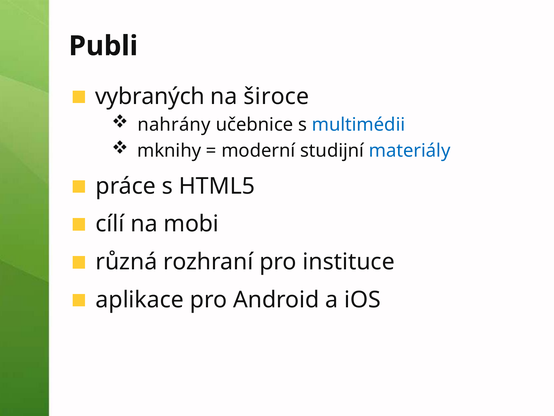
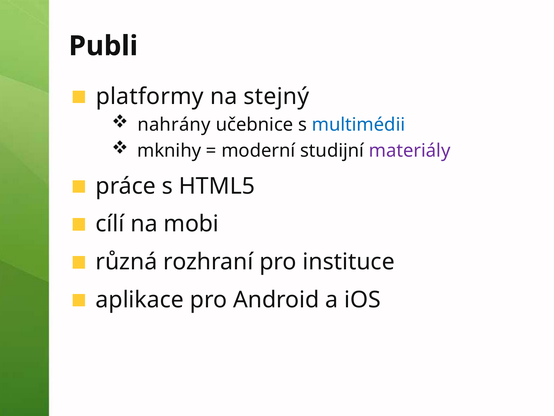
vybraných: vybraných -> platformy
široce: široce -> stejný
materiály colour: blue -> purple
